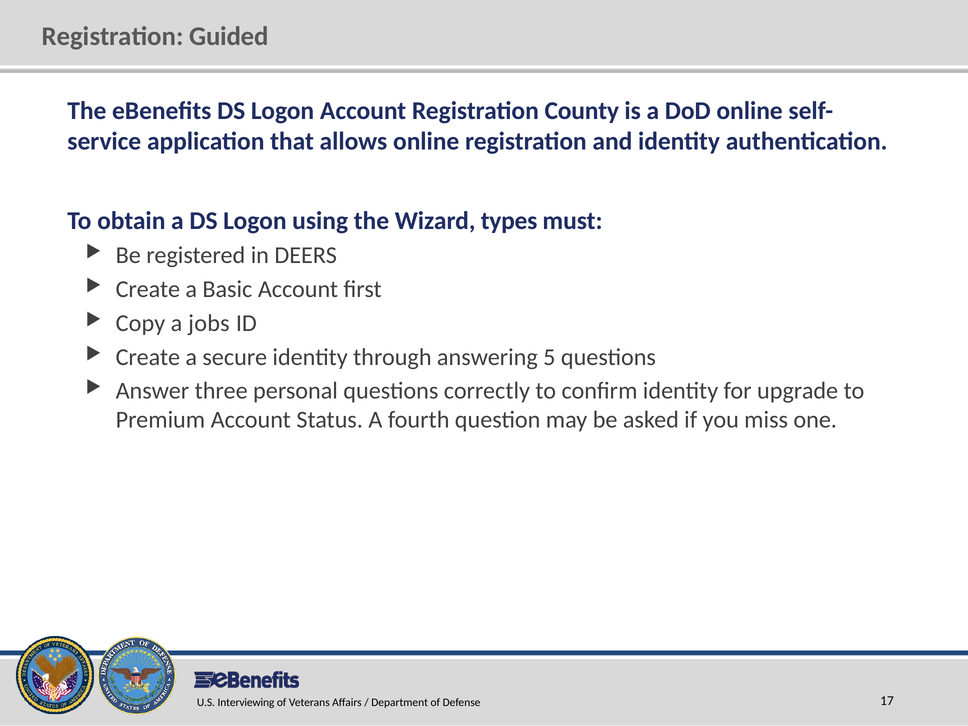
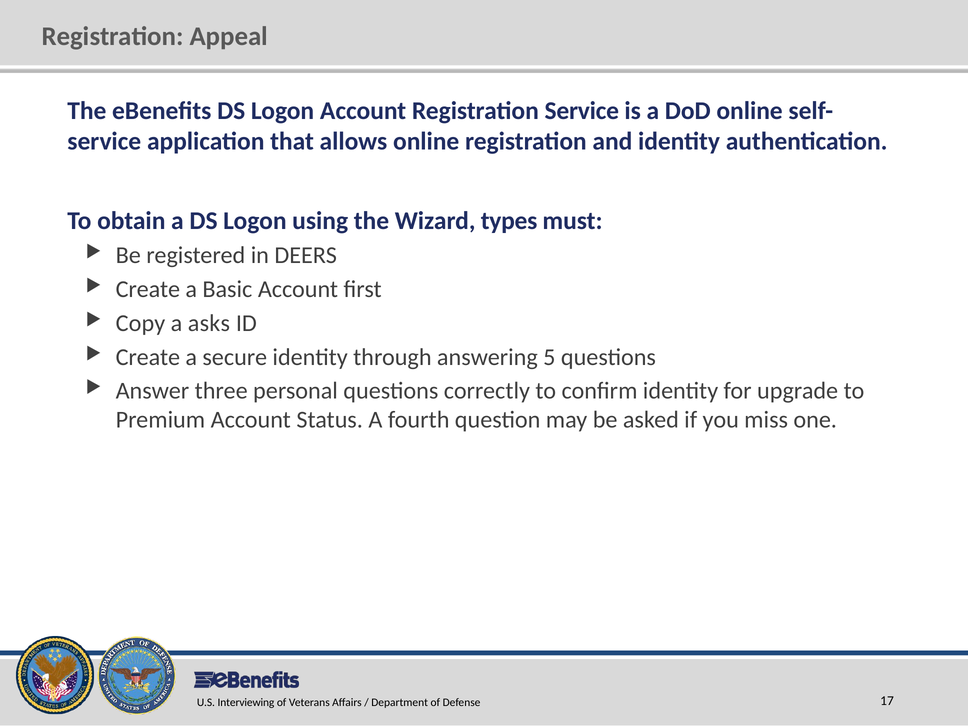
Guided: Guided -> Appeal
Registration County: County -> Service
jobs: jobs -> asks
